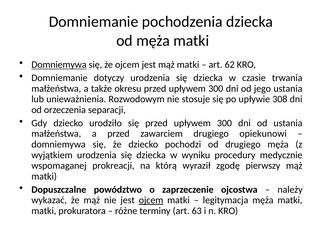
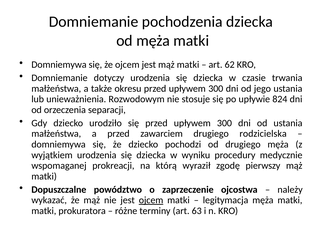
Domniemywa at (59, 65) underline: present -> none
308: 308 -> 824
opiekunowi: opiekunowi -> rodzicielska
